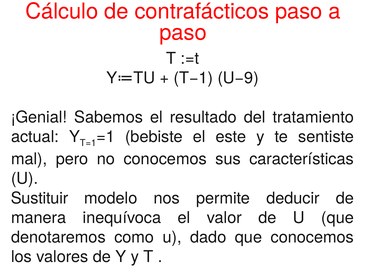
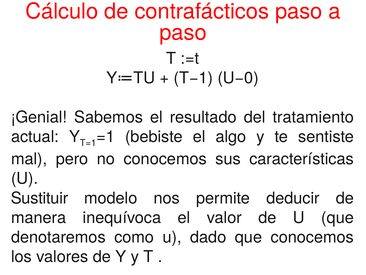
U−9: U−9 -> U−0
este: este -> algo
